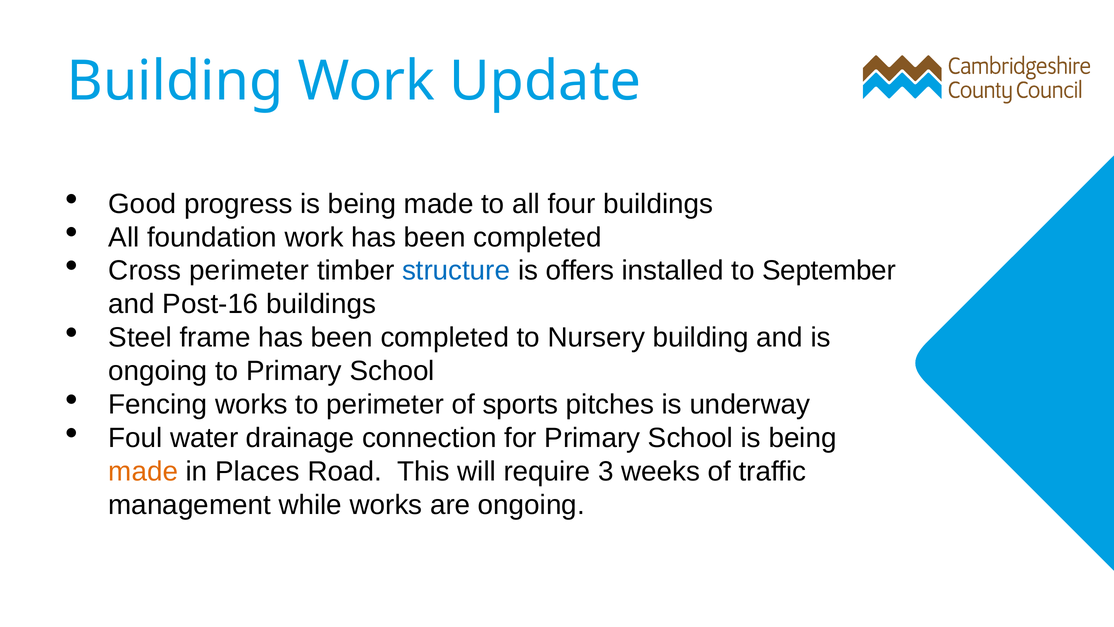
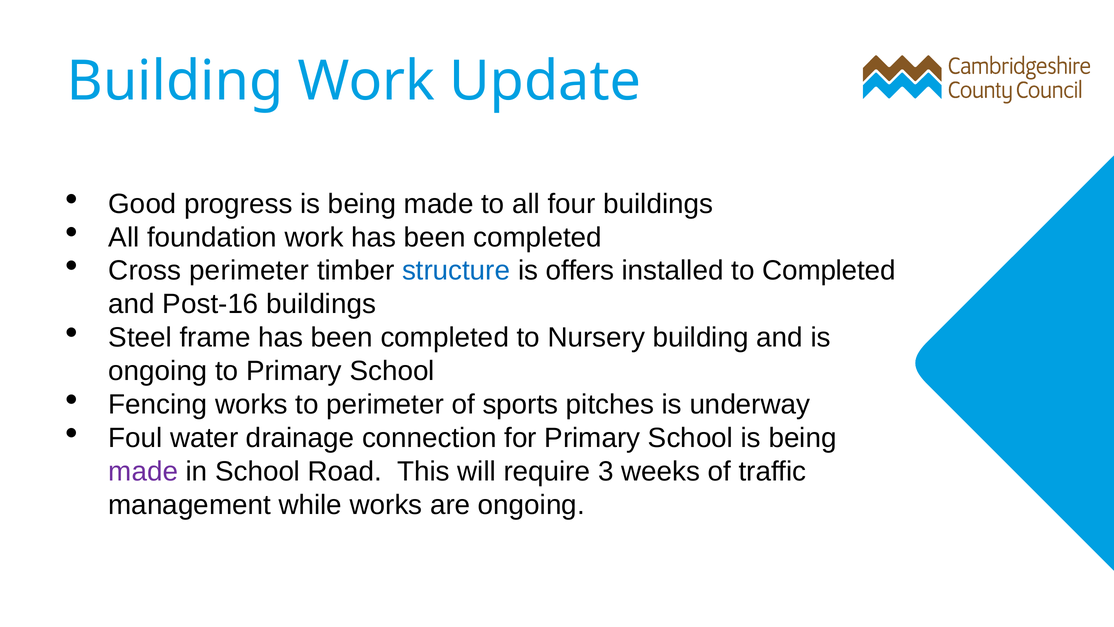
to September: September -> Completed
made at (143, 471) colour: orange -> purple
in Places: Places -> School
